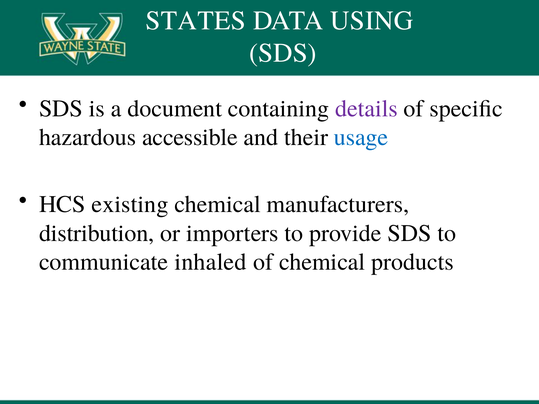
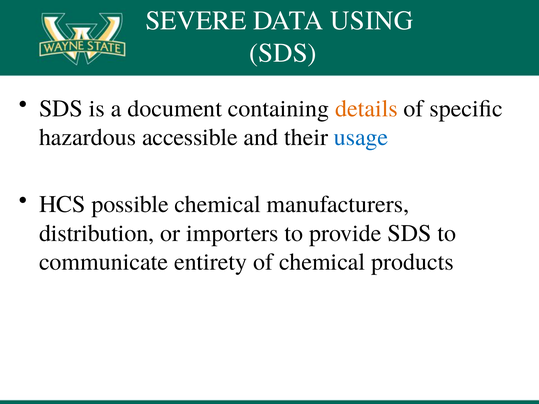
STATES: STATES -> SEVERE
details colour: purple -> orange
existing: existing -> possible
inhaled: inhaled -> entirety
